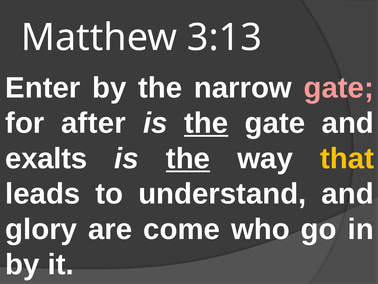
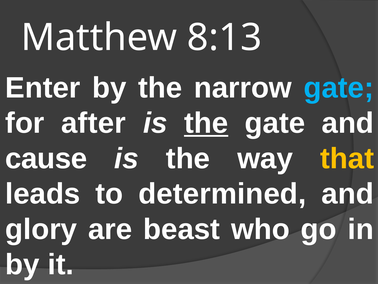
3:13: 3:13 -> 8:13
gate at (339, 88) colour: pink -> light blue
exalts: exalts -> cause
the at (188, 158) underline: present -> none
understand: understand -> determined
come: come -> beast
